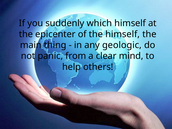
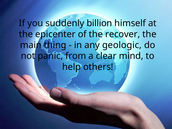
which: which -> billion
the himself: himself -> recover
